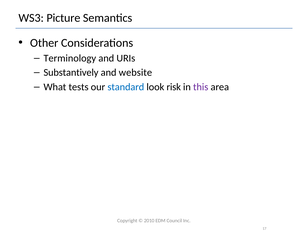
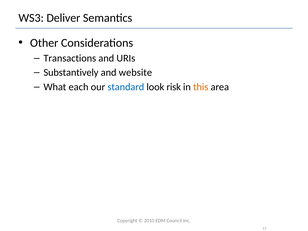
Picture: Picture -> Deliver
Terminology: Terminology -> Transactions
tests: tests -> each
this colour: purple -> orange
